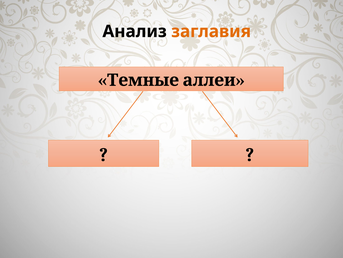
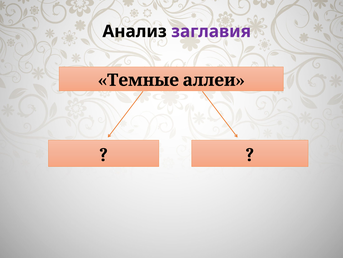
заглавия colour: orange -> purple
